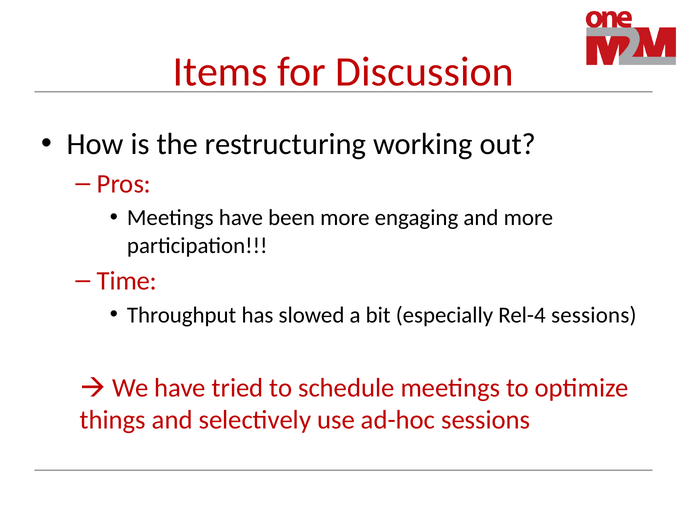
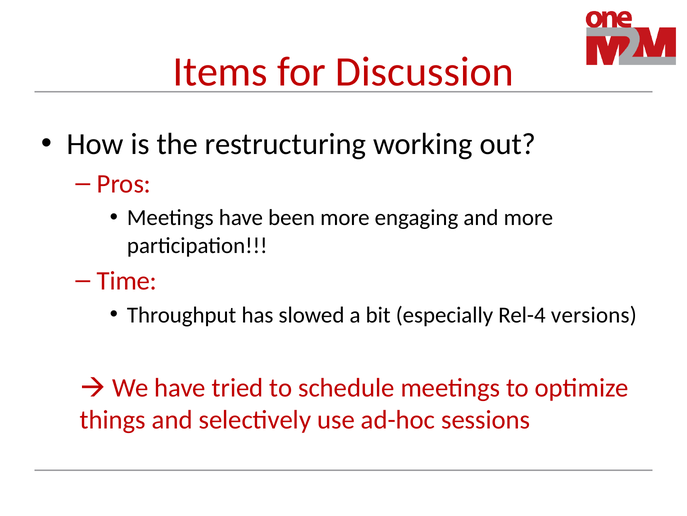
Rel-4 sessions: sessions -> versions
